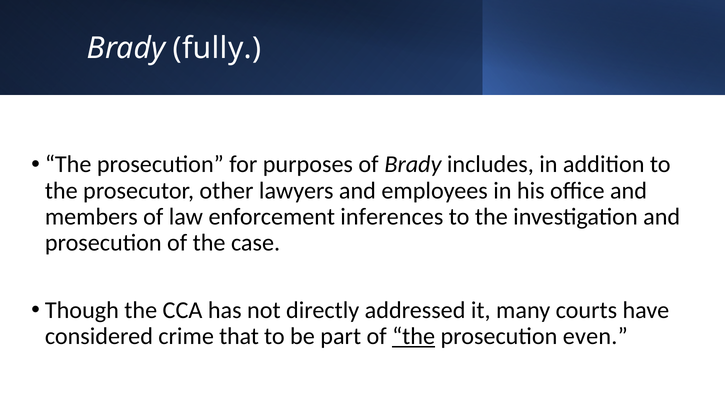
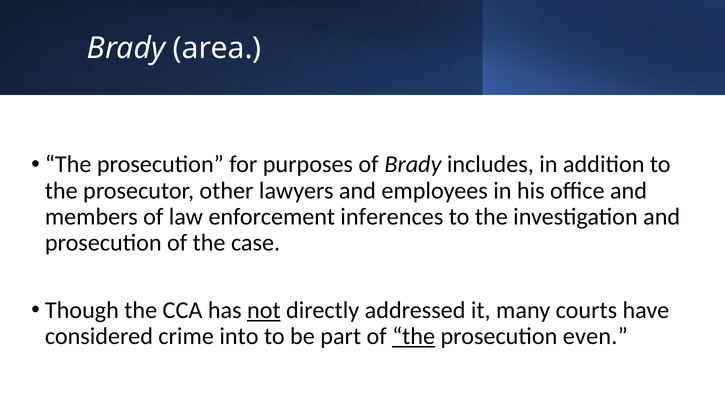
fully: fully -> area
not underline: none -> present
that: that -> into
